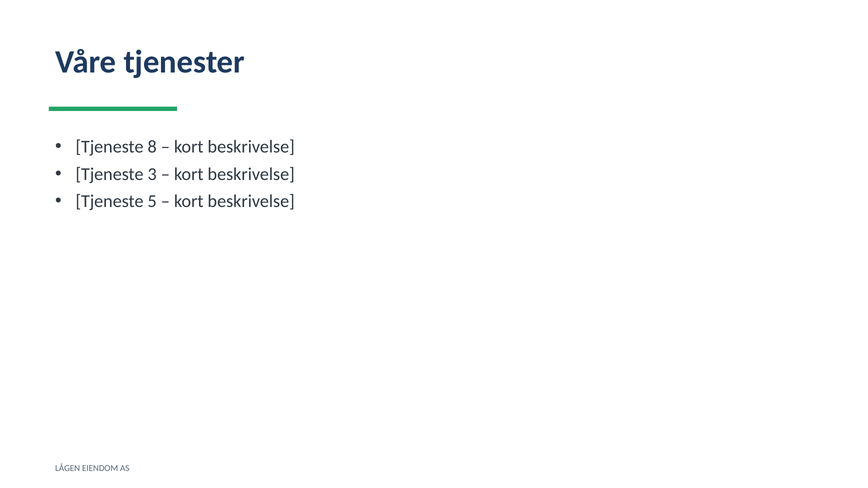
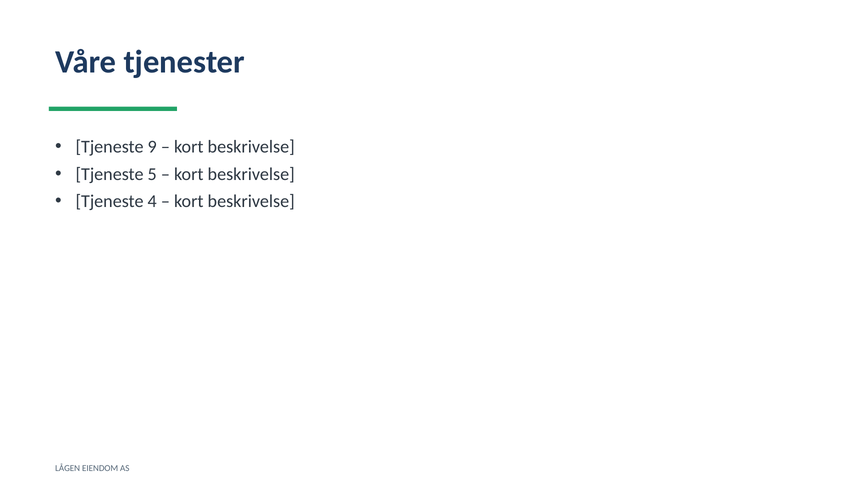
8: 8 -> 9
3: 3 -> 5
5: 5 -> 4
